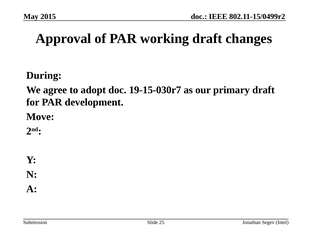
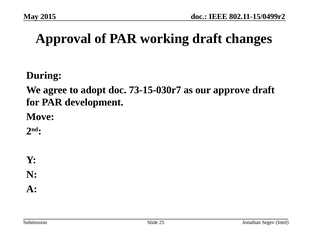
19-15-030r7: 19-15-030r7 -> 73-15-030r7
primary: primary -> approve
